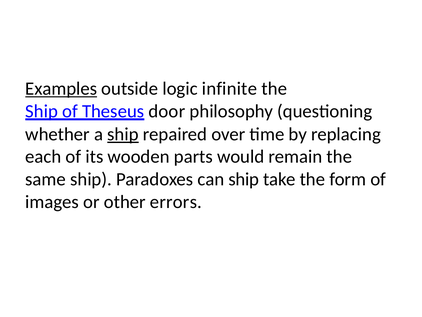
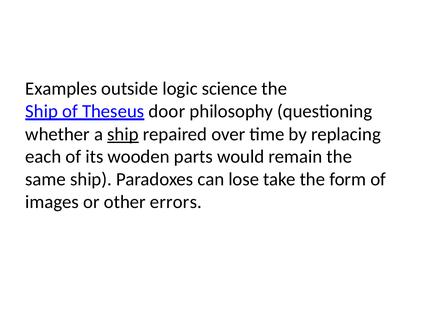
Examples underline: present -> none
infinite: infinite -> science
can ship: ship -> lose
